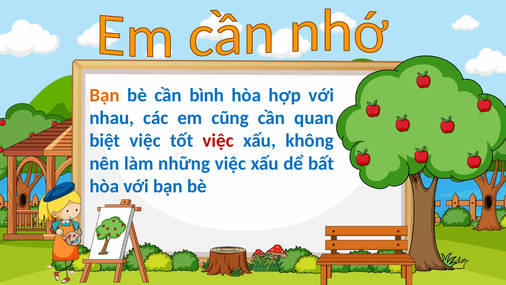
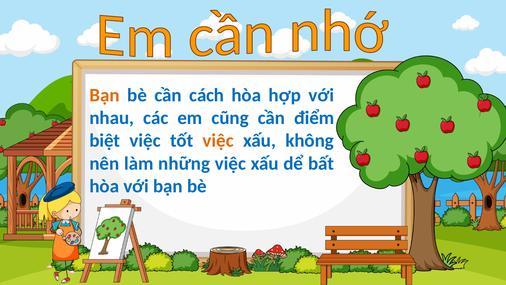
bình: bình -> cách
quan: quan -> điểm
việc at (218, 141) colour: red -> orange
